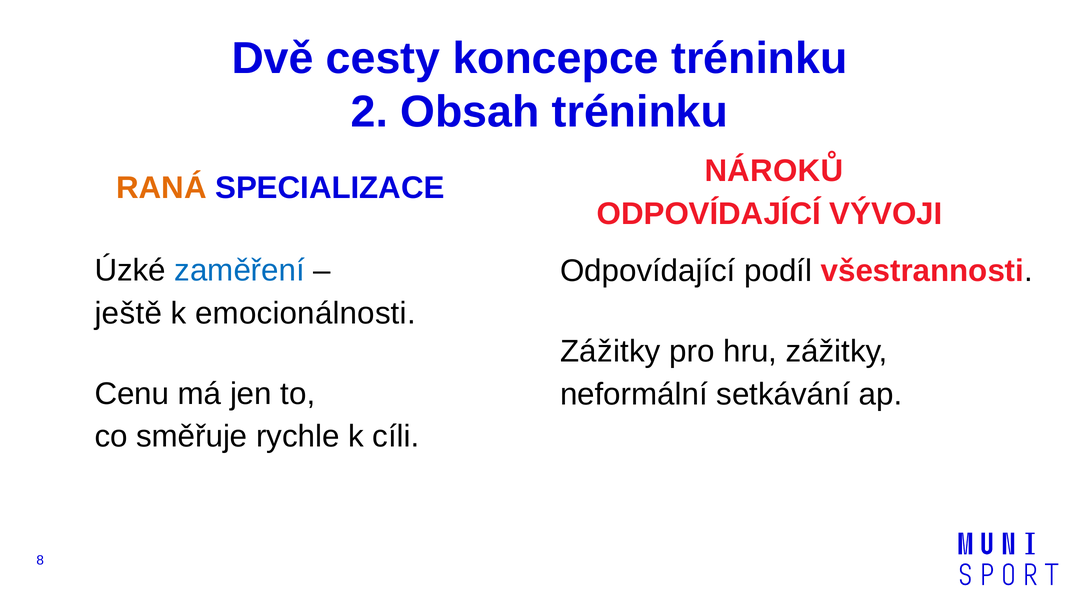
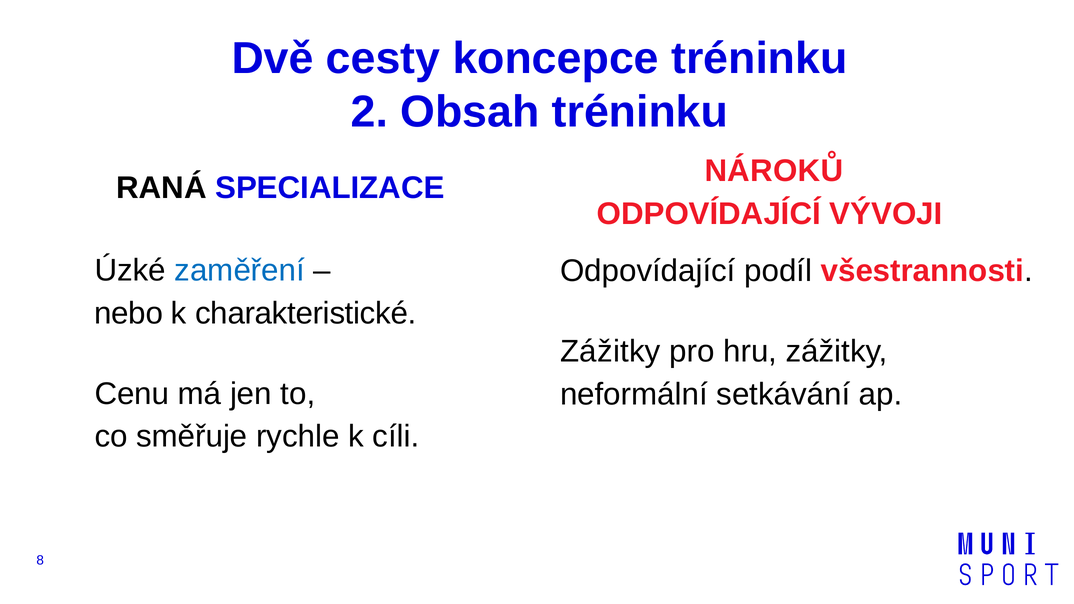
RANÁ colour: orange -> black
ještě: ještě -> nebo
emocionálnosti: emocionálnosti -> charakteristické
